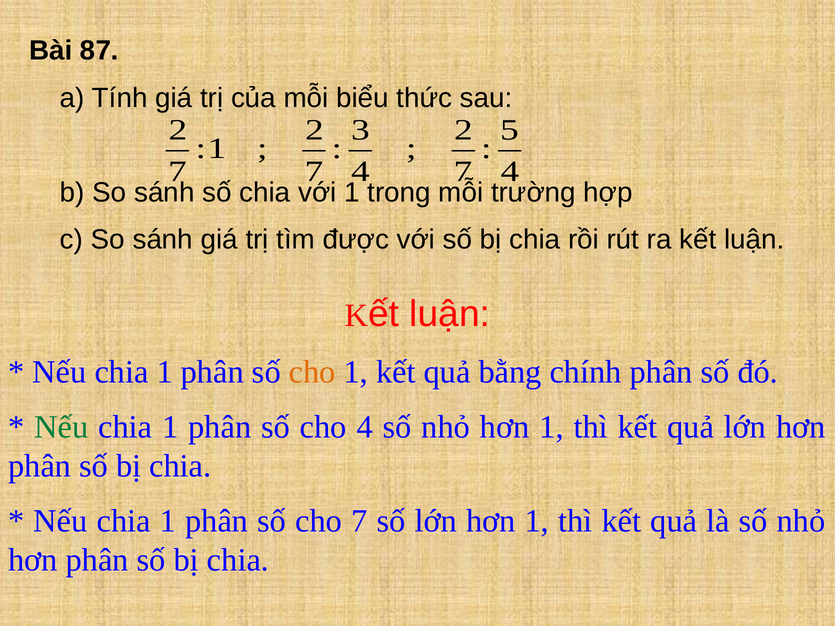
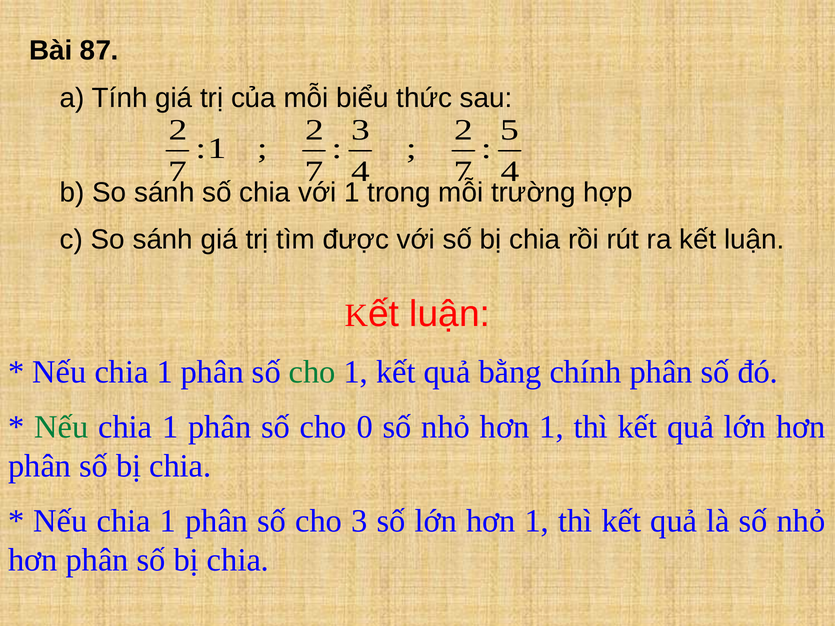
cho at (312, 372) colour: orange -> green
cho 4: 4 -> 0
cho 7: 7 -> 3
